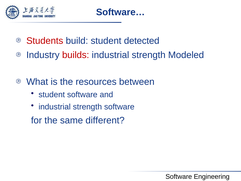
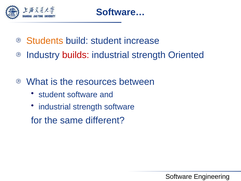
Students colour: red -> orange
detected: detected -> increase
Modeled: Modeled -> Oriented
